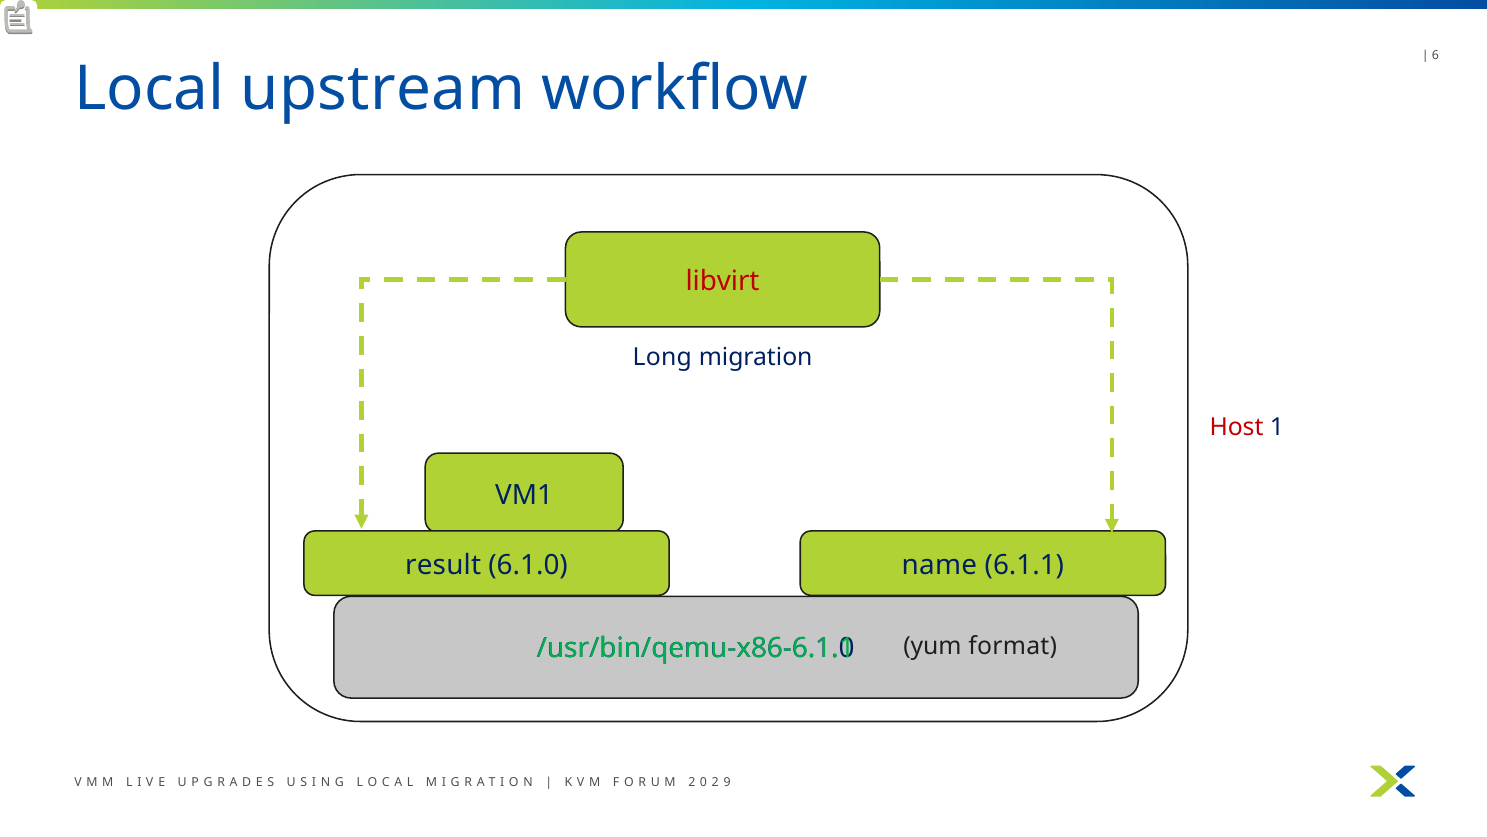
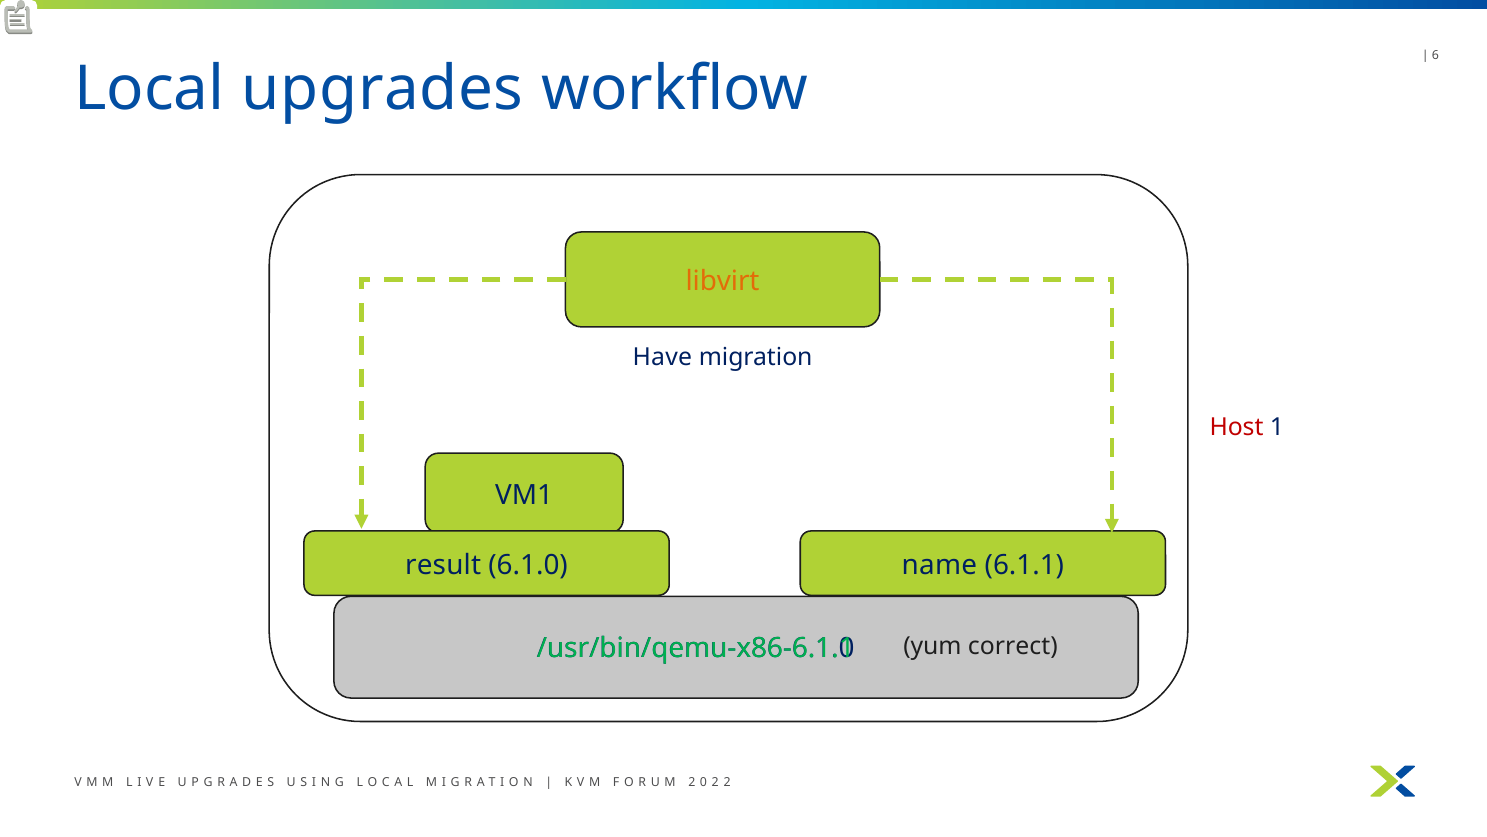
upstream: upstream -> upgrades
libvirt colour: red -> orange
Long: Long -> Have
format: format -> correct
9 at (727, 781): 9 -> 2
